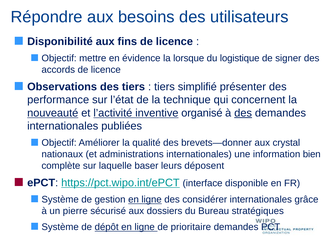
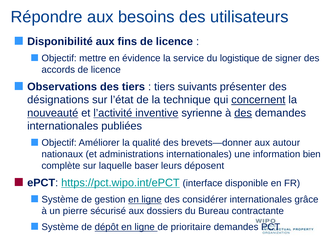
lorsque: lorsque -> service
simplifié: simplifié -> suivants
performance: performance -> désignations
concernent underline: none -> present
organisé: organisé -> syrienne
crystal: crystal -> autour
stratégiques: stratégiques -> contractante
